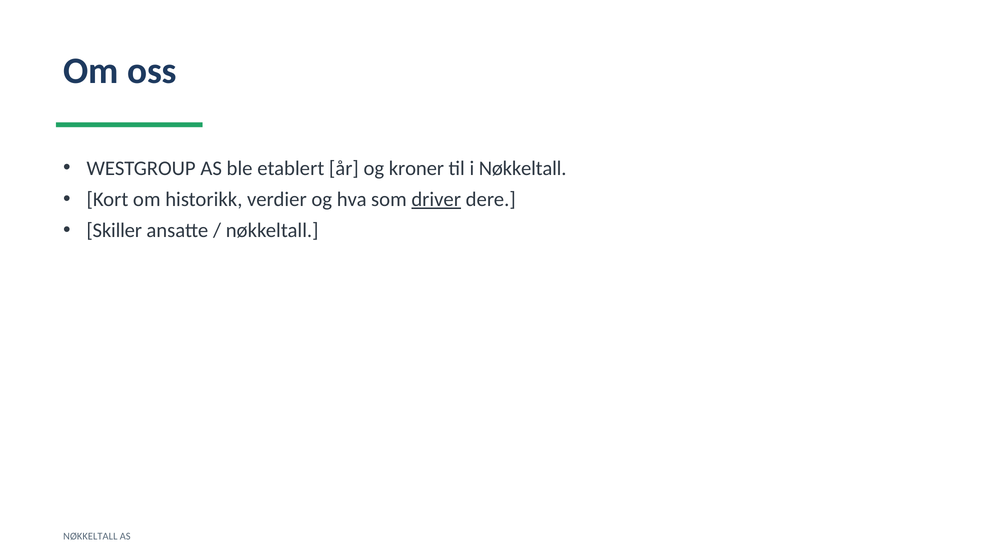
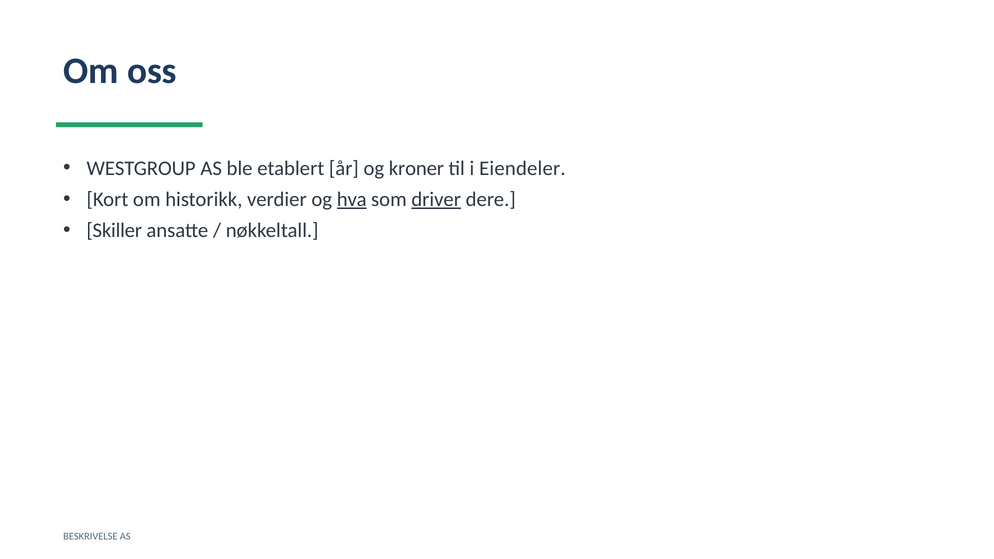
i Nøkkeltall: Nøkkeltall -> Eiendeler
hva underline: none -> present
NØKKELTALL at (90, 536): NØKKELTALL -> BESKRIVELSE
